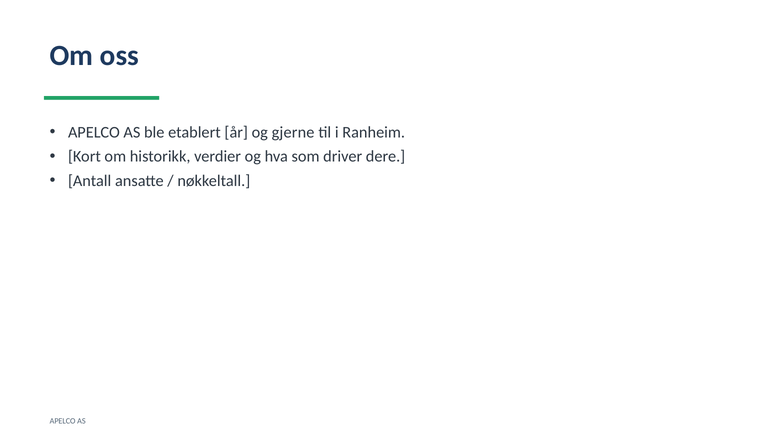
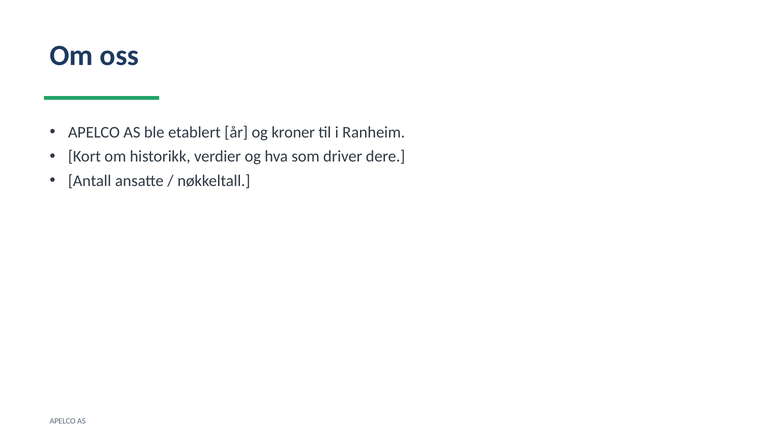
gjerne: gjerne -> kroner
